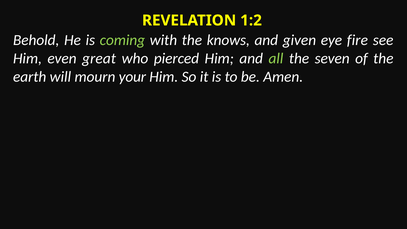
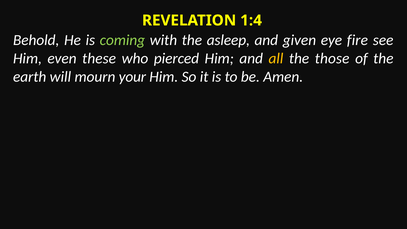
1:2: 1:2 -> 1:4
knows: knows -> asleep
great: great -> these
all colour: light green -> yellow
seven: seven -> those
